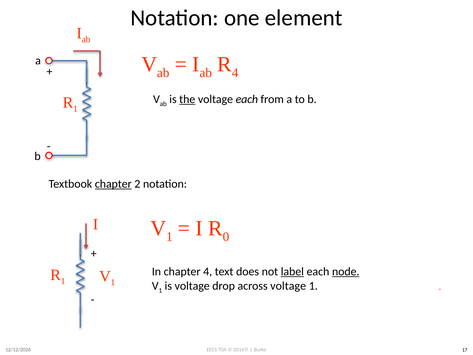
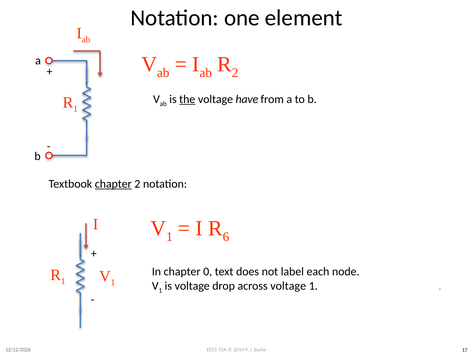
4 at (235, 73): 4 -> 2
voltage each: each -> have
0: 0 -> 6
chapter 4: 4 -> 0
label underline: present -> none
node underline: present -> none
